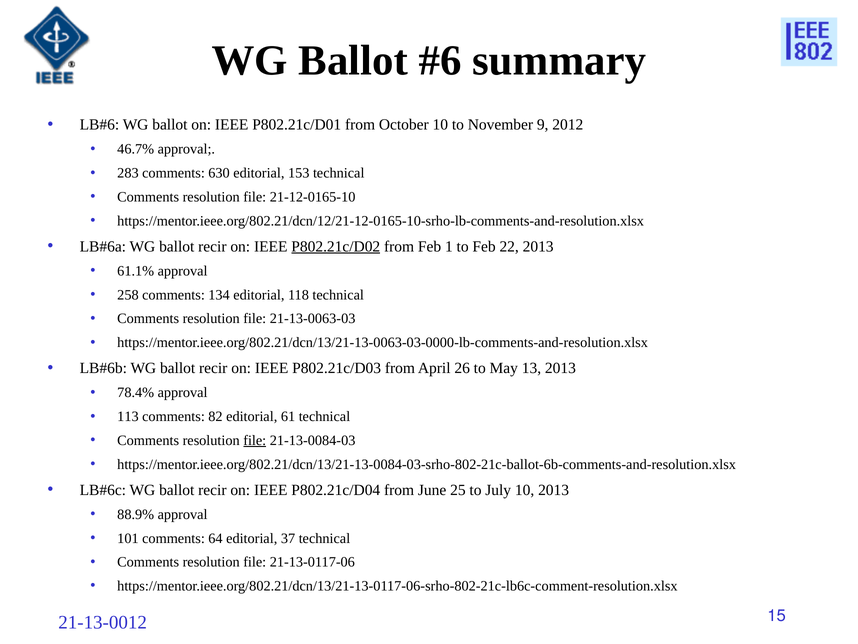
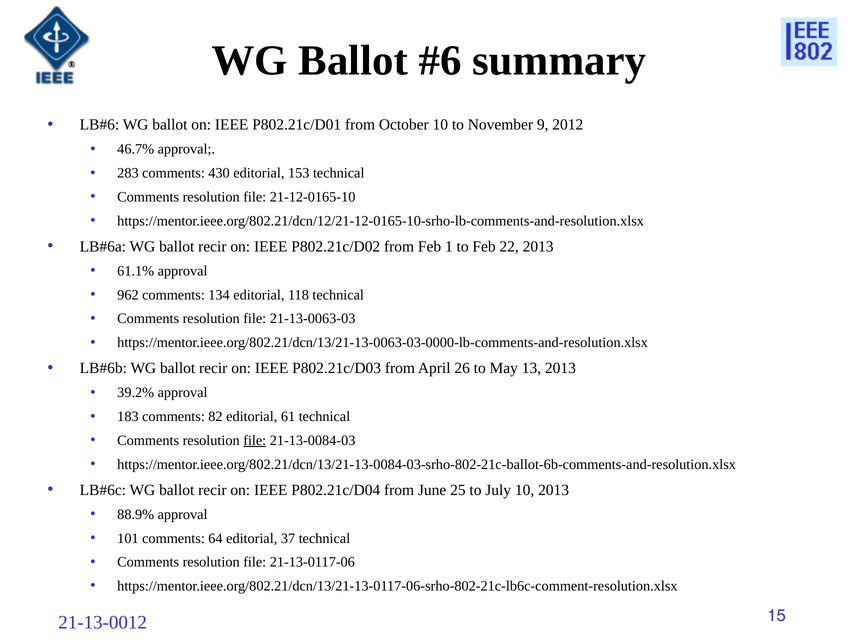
630: 630 -> 430
P802.21c/D02 underline: present -> none
258: 258 -> 962
78.4%: 78.4% -> 39.2%
113: 113 -> 183
